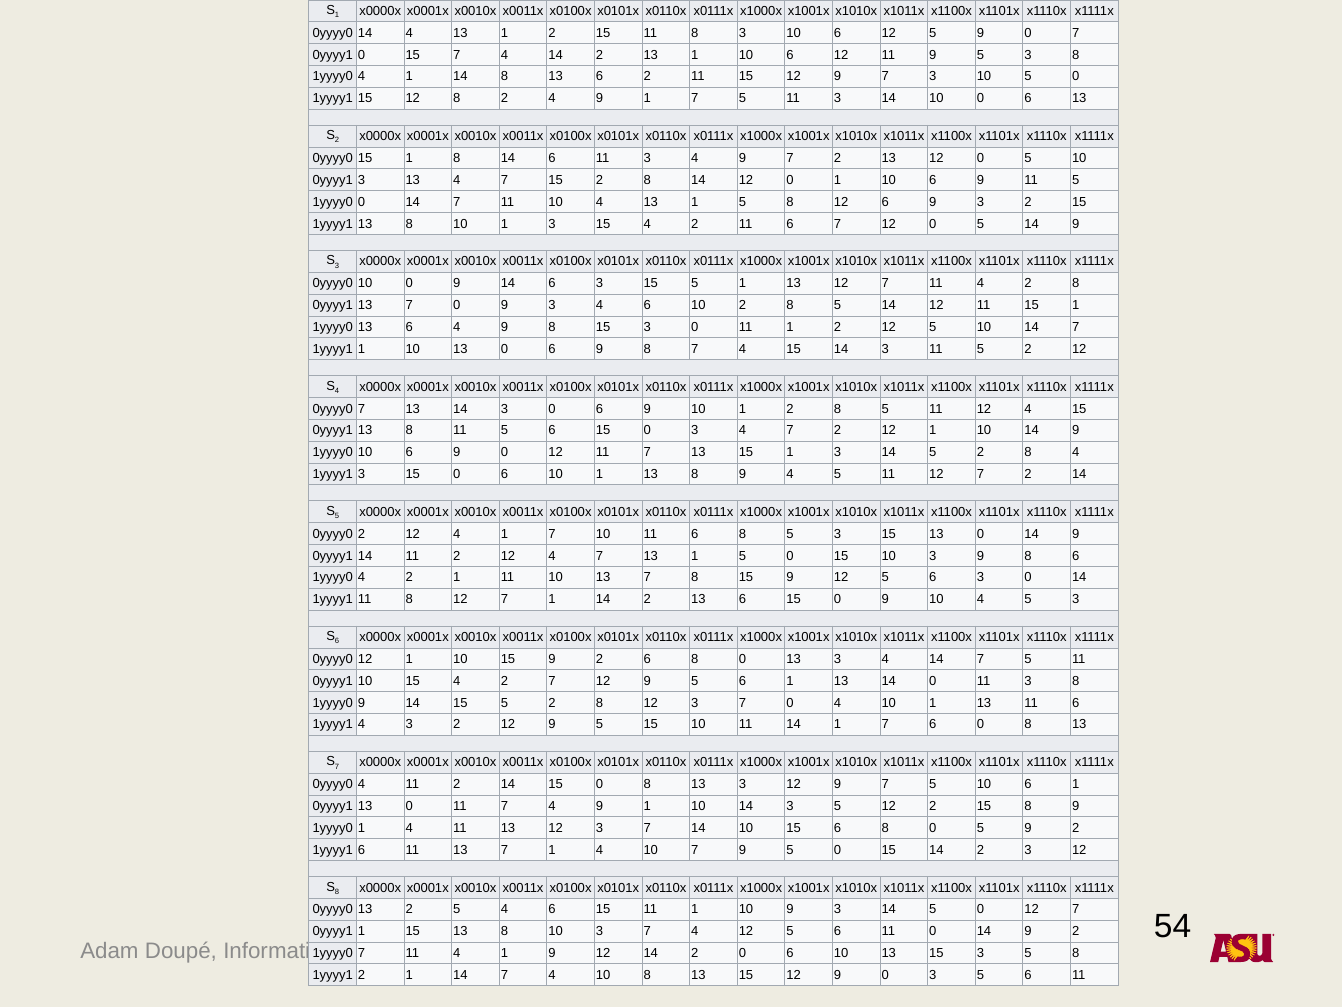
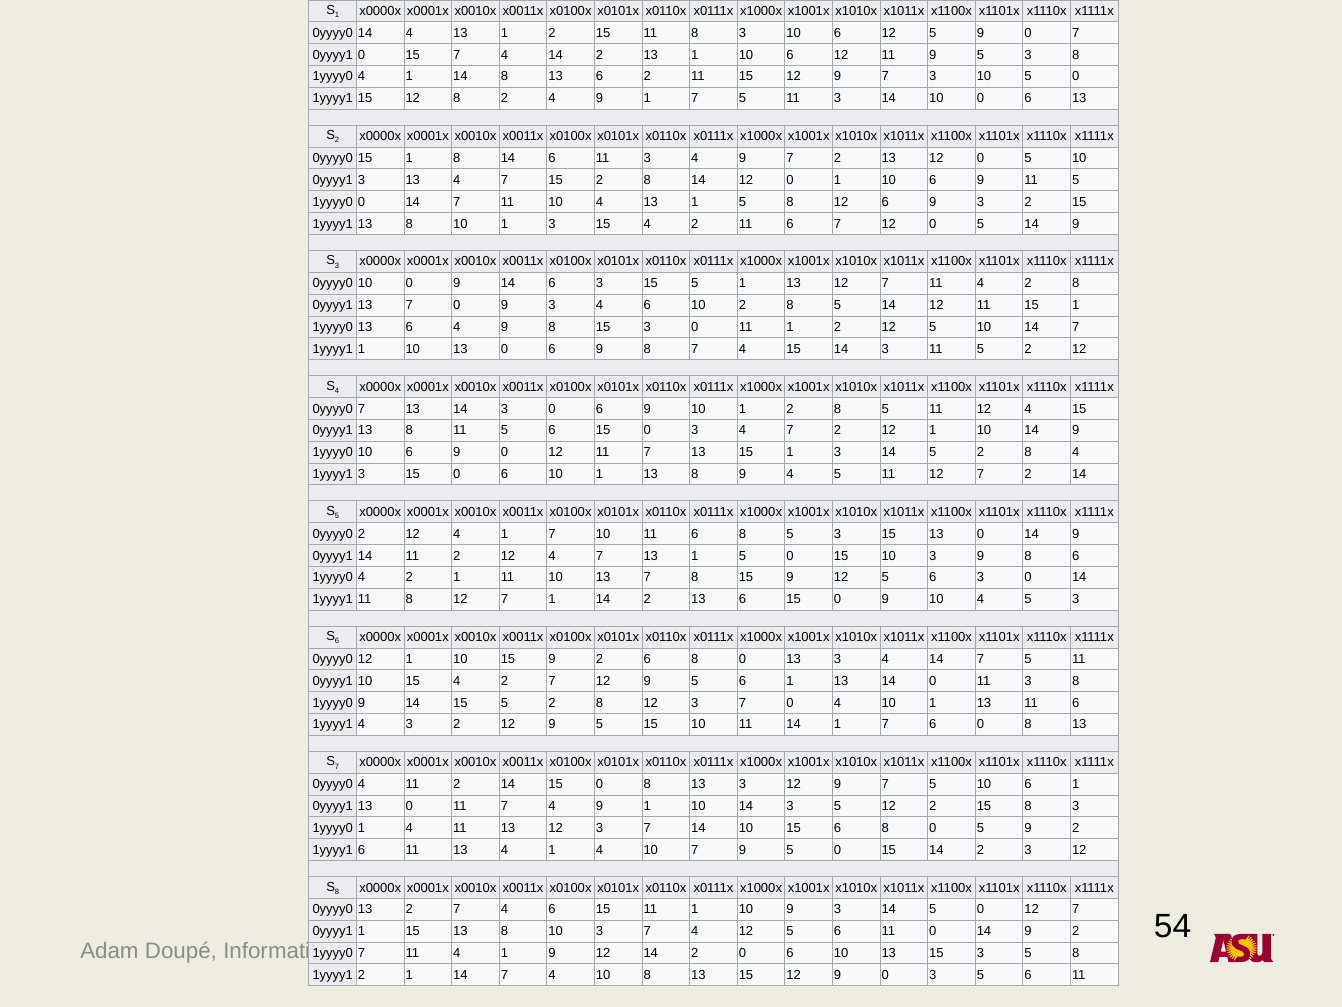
15 8 9: 9 -> 3
11 13 7: 7 -> 4
13 2 5: 5 -> 7
